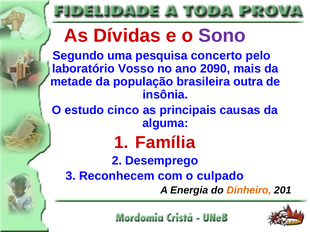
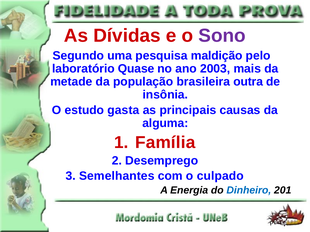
concerto: concerto -> maldição
Vosso: Vosso -> Quase
2090: 2090 -> 2003
cinco: cinco -> gasta
Reconhecem: Reconhecem -> Semelhantes
Dinheiro colour: orange -> blue
